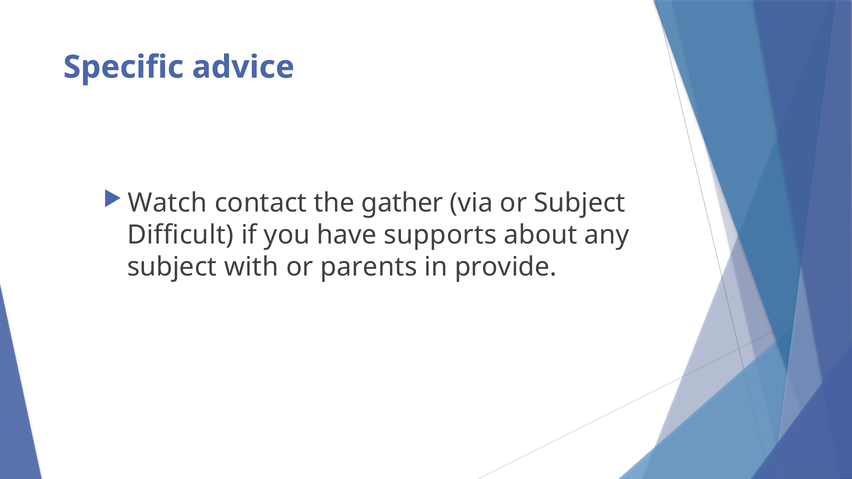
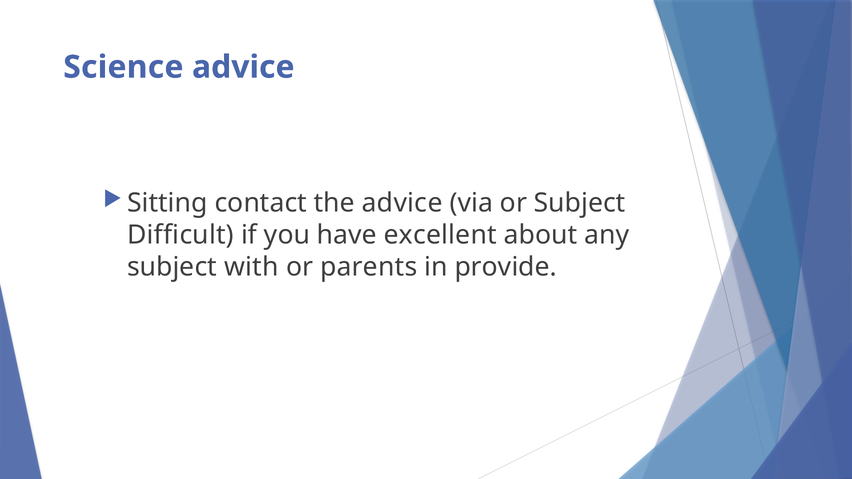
Specific: Specific -> Science
Watch: Watch -> Sitting
the gather: gather -> advice
supports: supports -> excellent
